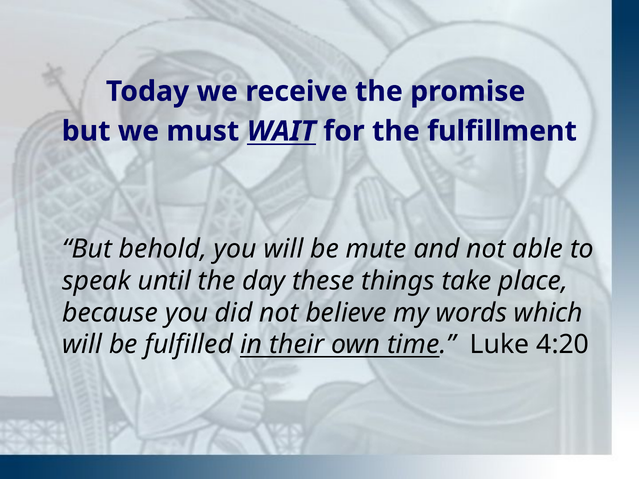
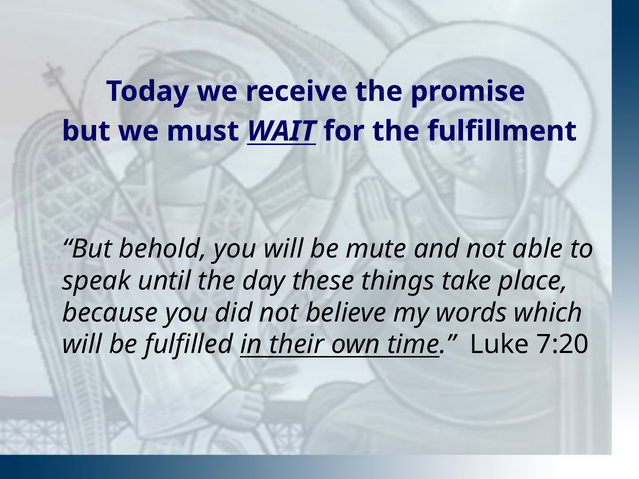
4:20: 4:20 -> 7:20
